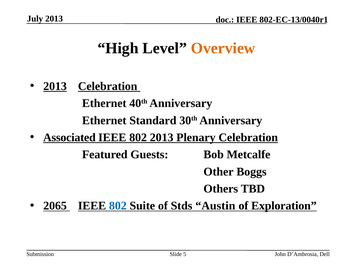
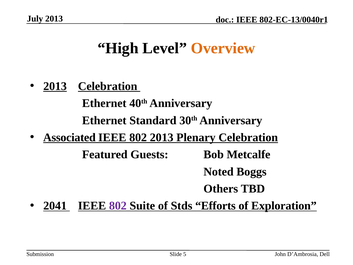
Other: Other -> Noted
2065: 2065 -> 2041
802 at (118, 206) colour: blue -> purple
Austin: Austin -> Efforts
